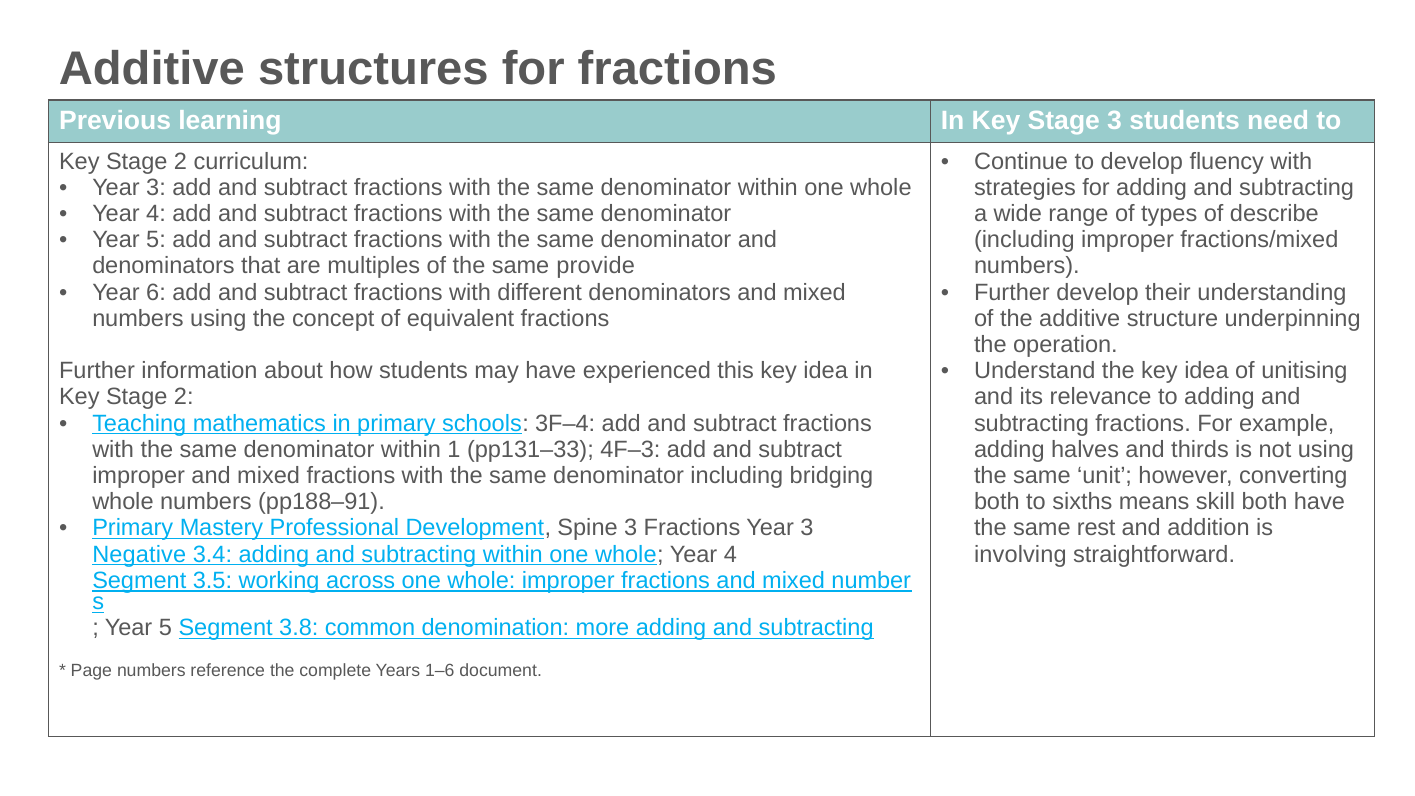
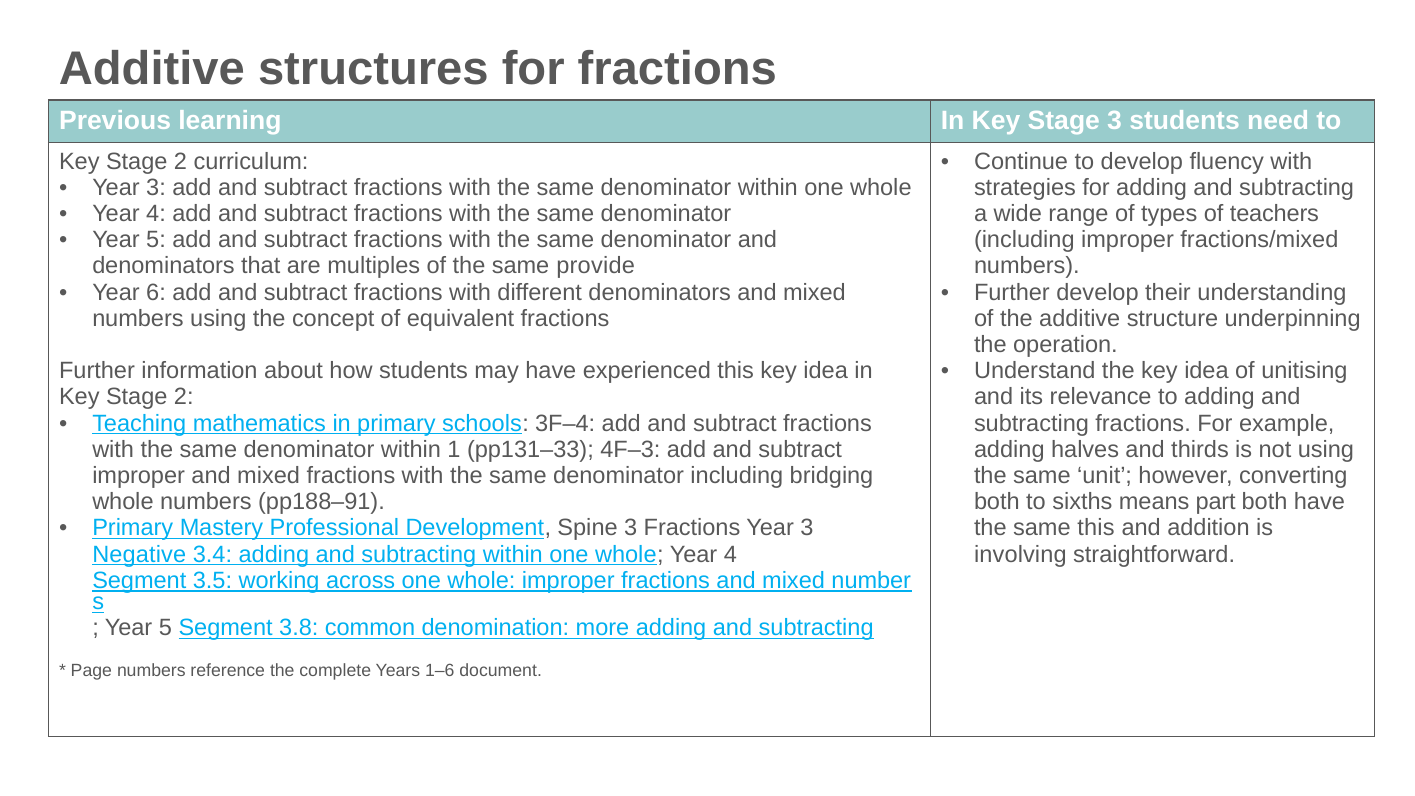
describe: describe -> teachers
skill: skill -> part
same rest: rest -> this
